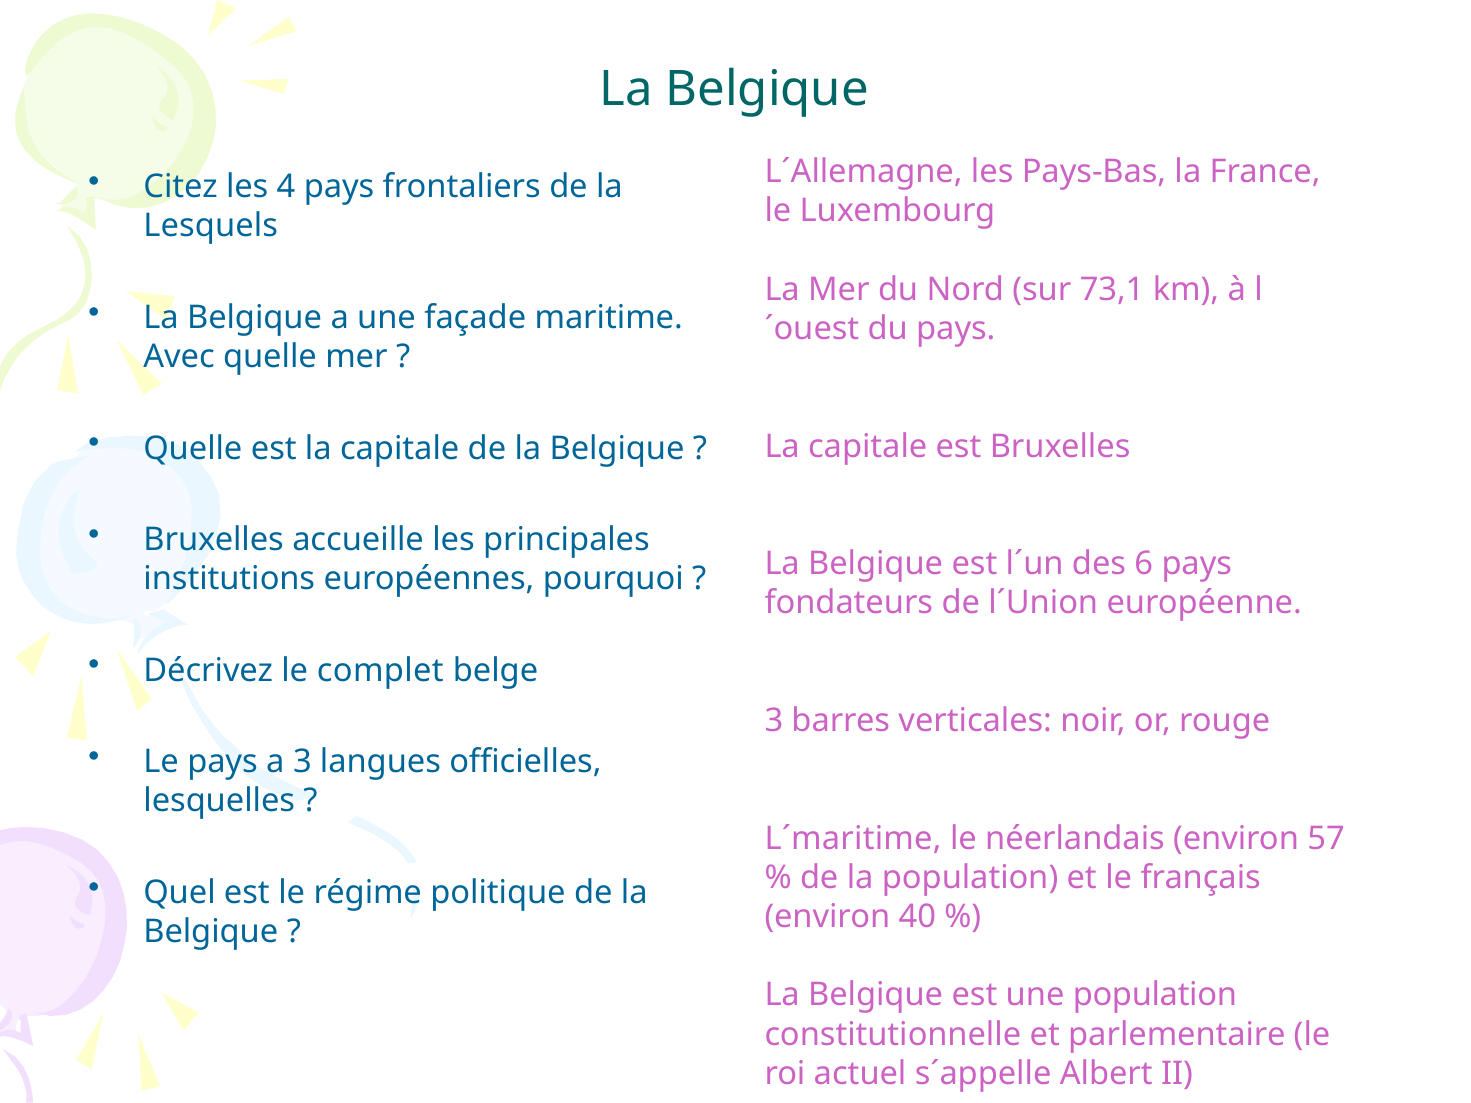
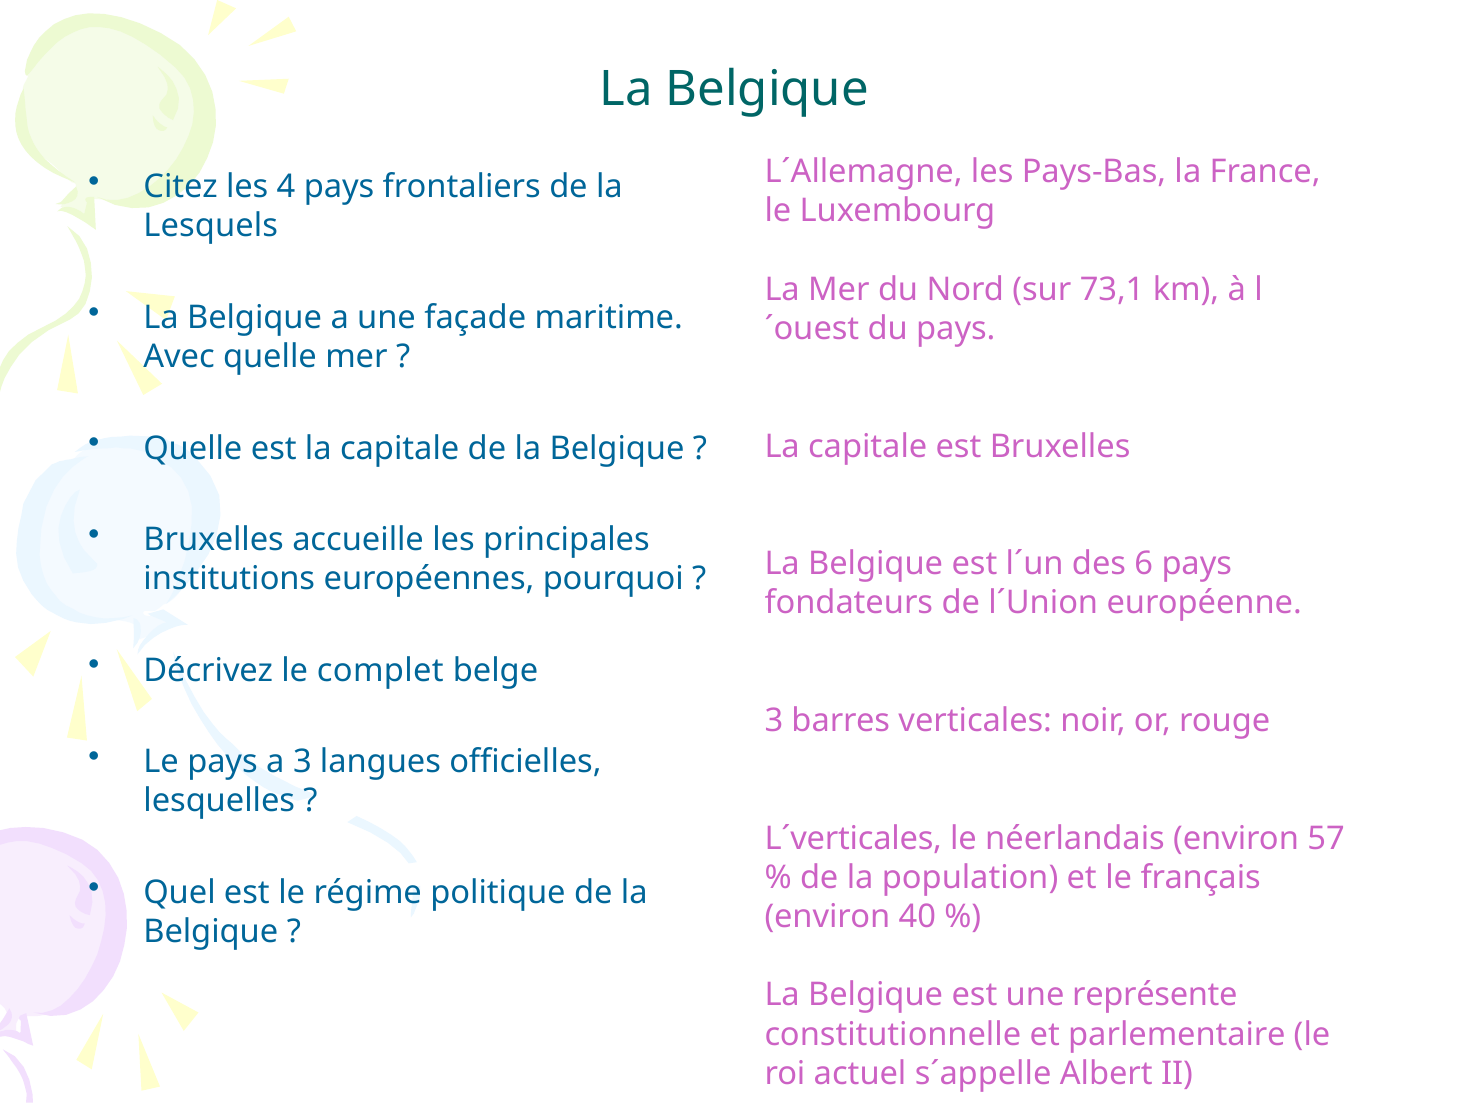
L´maritime: L´maritime -> L´verticales
une population: population -> représente
